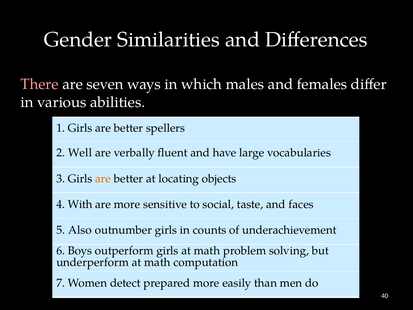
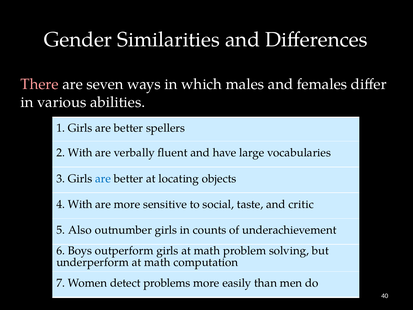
2 Well: Well -> With
are at (103, 178) colour: orange -> blue
faces: faces -> critic
prepared: prepared -> problems
